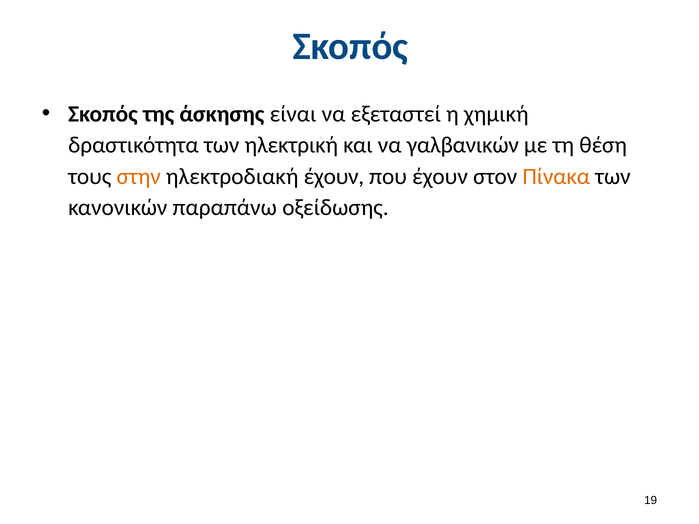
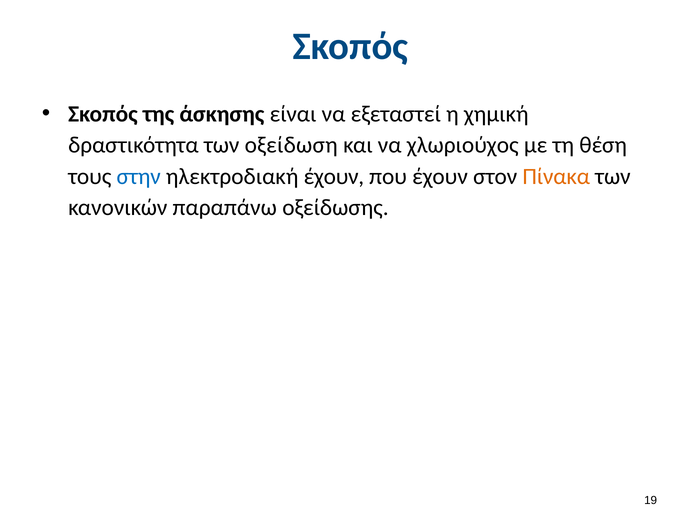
ηλεκτρική: ηλεκτρική -> οξείδωση
γαλβανικών: γαλβανικών -> χλωριούχος
στην colour: orange -> blue
